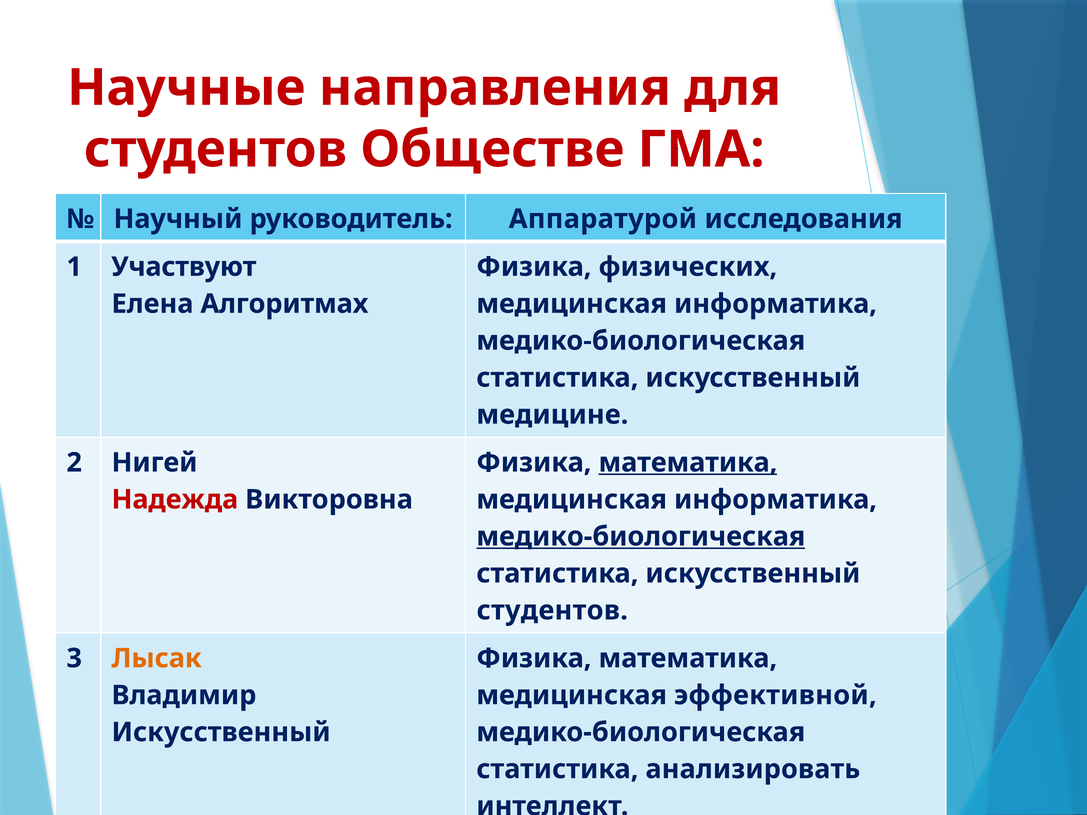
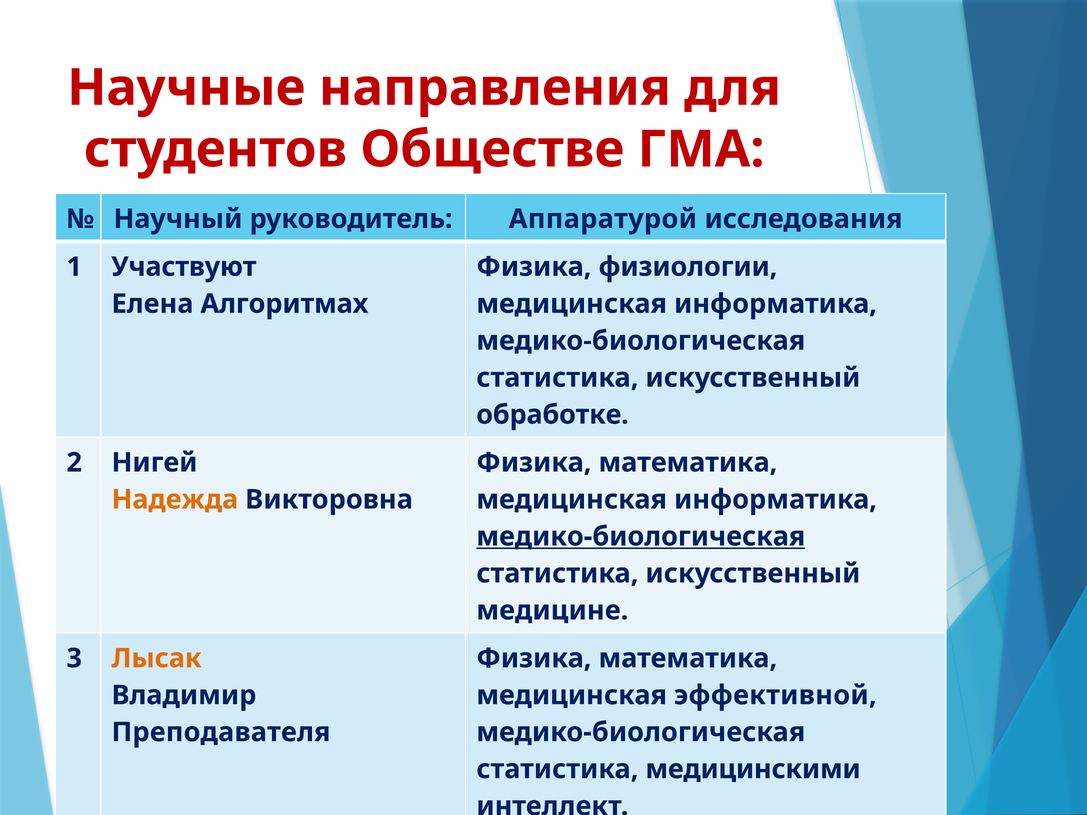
физических: физических -> физиологии
медицине: медицине -> обработке
математика at (688, 463) underline: present -> none
Надежда colour: red -> orange
студентов at (552, 611): студентов -> медицине
Искусственный at (221, 732): Искусственный -> Преподавателя
анализировать: анализировать -> медицинскими
